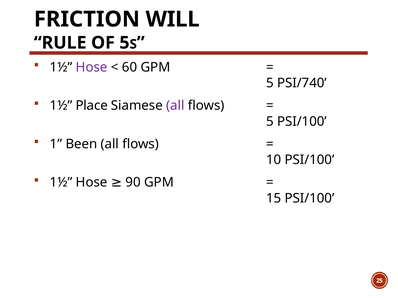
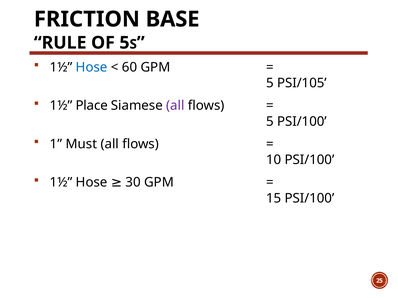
WILL: WILL -> BASE
Hose at (92, 67) colour: purple -> blue
PSI/740: PSI/740 -> PSI/105
Been: Been -> Must
90: 90 -> 30
